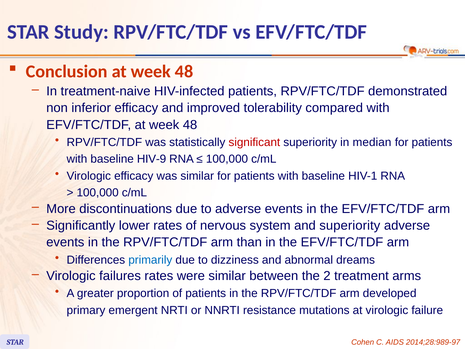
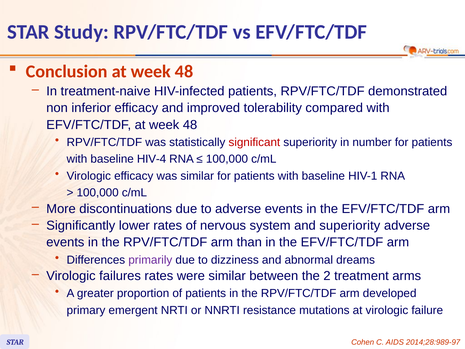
median: median -> number
HIV-9: HIV-9 -> HIV-4
primarily colour: blue -> purple
